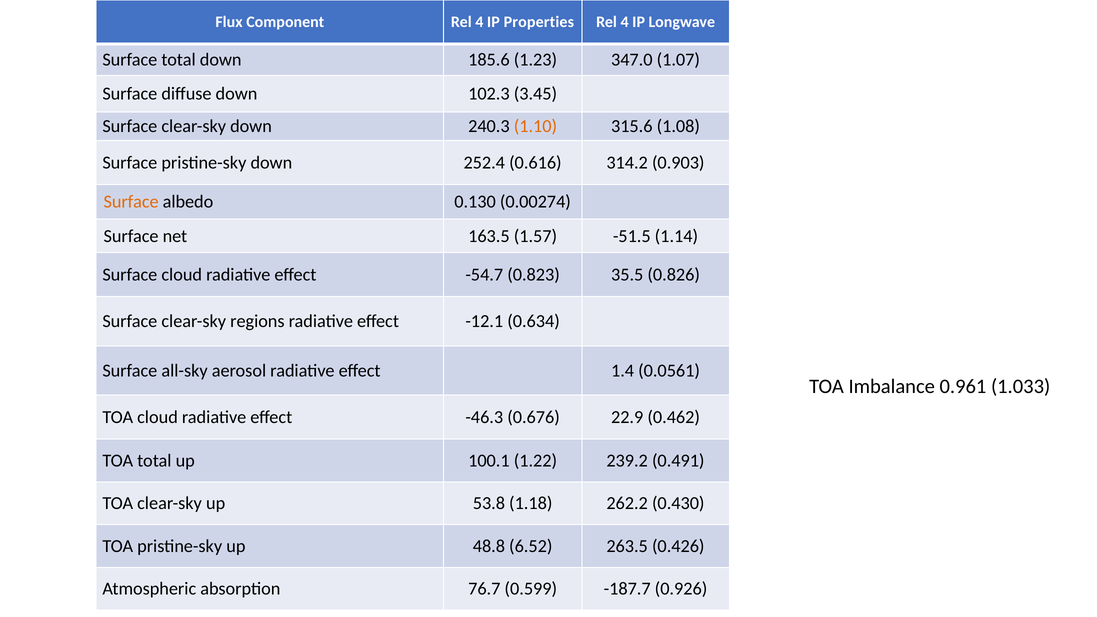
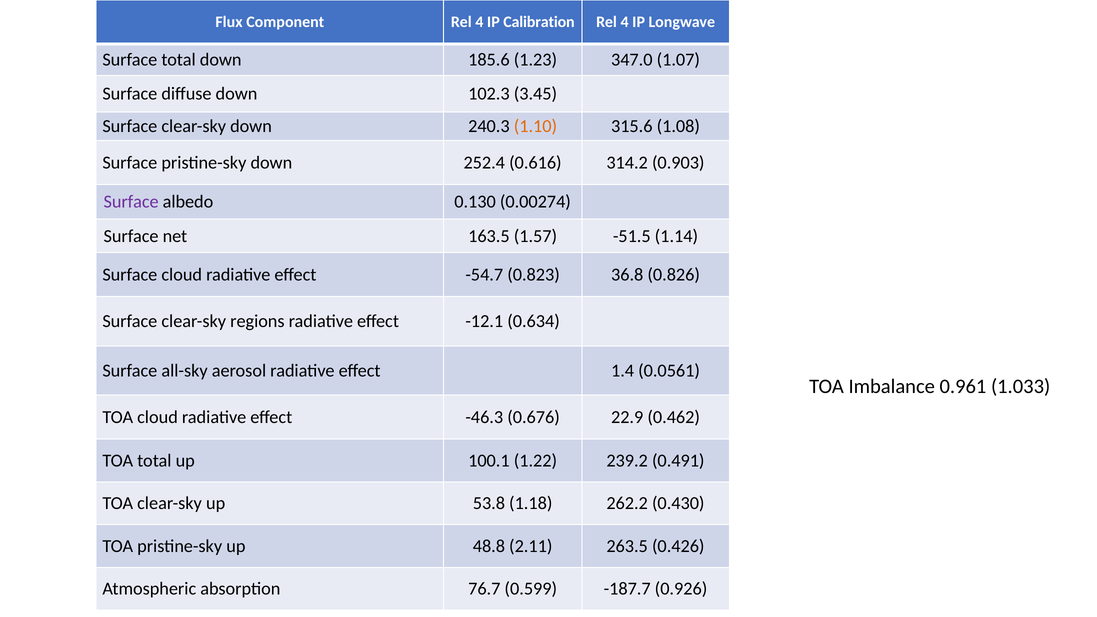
Properties: Properties -> Calibration
Surface at (131, 202) colour: orange -> purple
35.5: 35.5 -> 36.8
6.52: 6.52 -> 2.11
